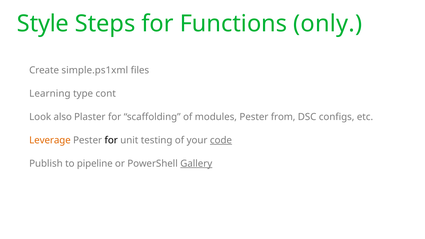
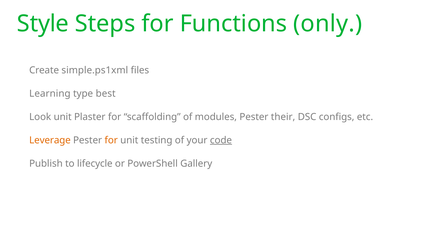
cont: cont -> best
Look also: also -> unit
from: from -> their
for at (111, 140) colour: black -> orange
pipeline: pipeline -> lifecycle
Gallery underline: present -> none
